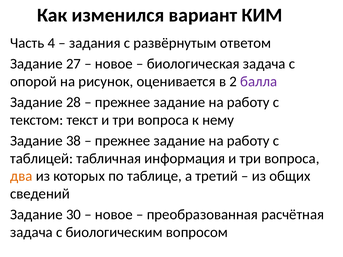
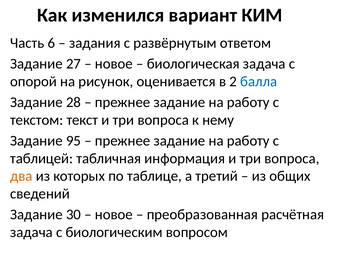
4: 4 -> 6
балла colour: purple -> blue
38: 38 -> 95
